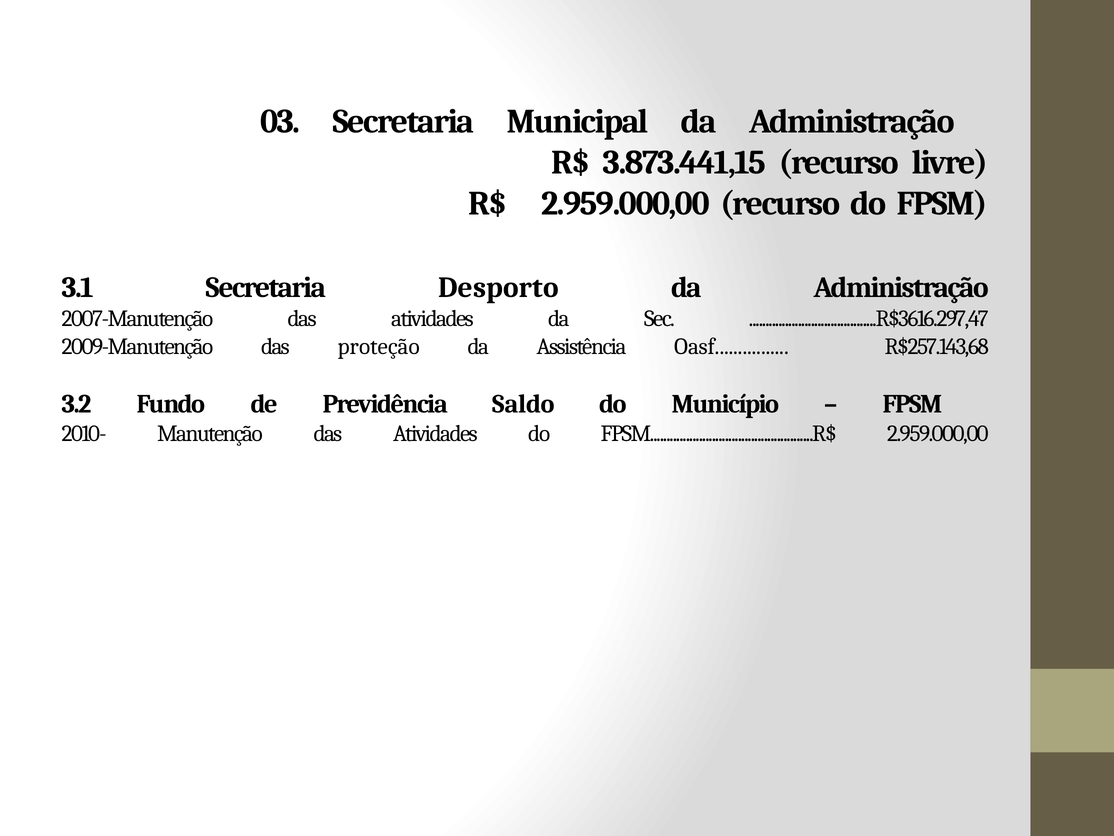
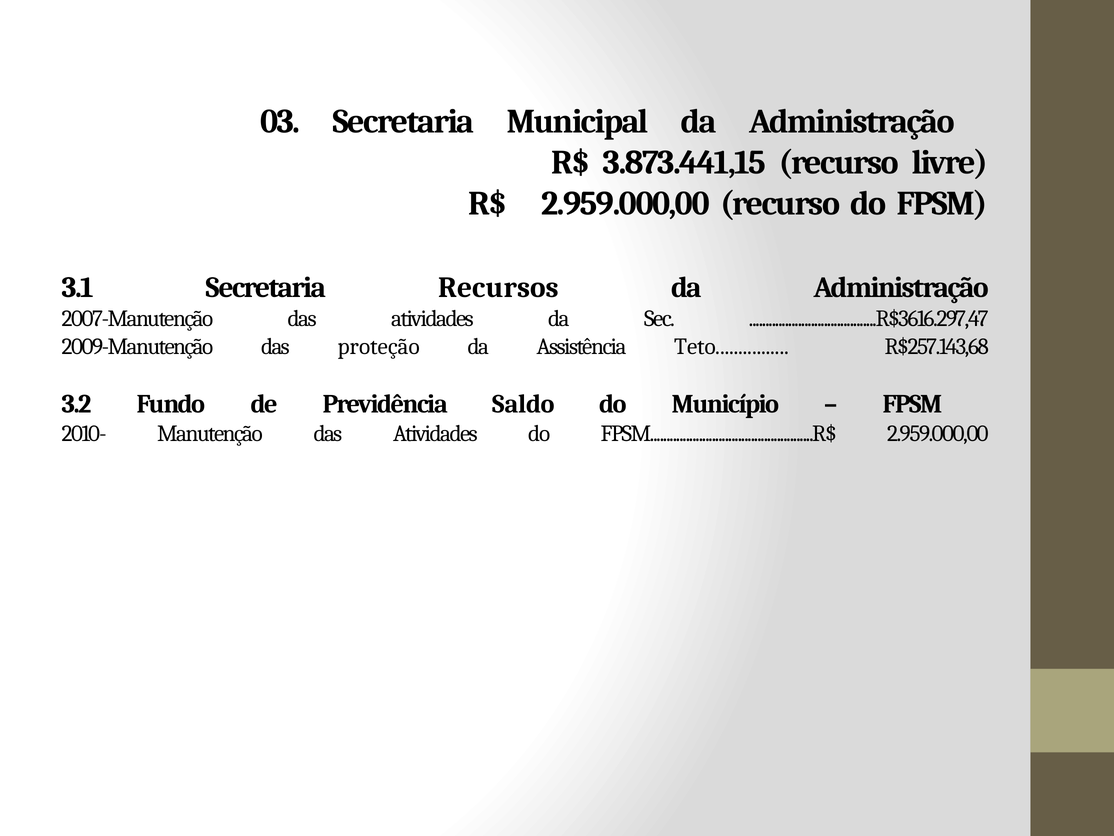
Desporto: Desporto -> Recursos
Oasf: Oasf -> Teto
